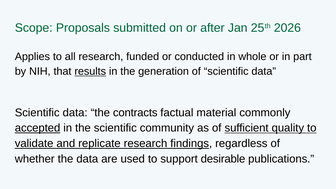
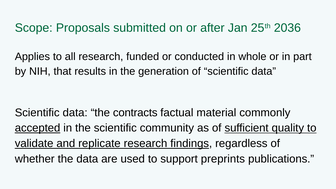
2026: 2026 -> 2036
results underline: present -> none
desirable: desirable -> preprints
